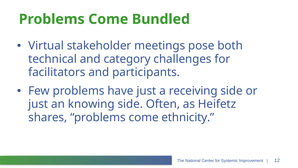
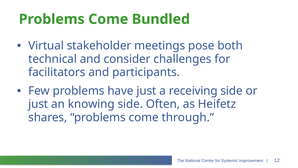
category: category -> consider
ethnicity: ethnicity -> through
